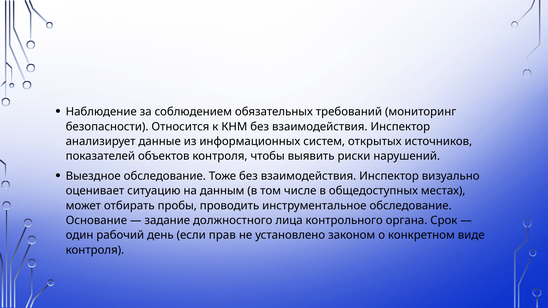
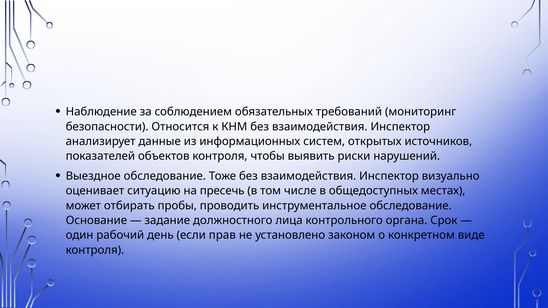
данным: данным -> пресечь
